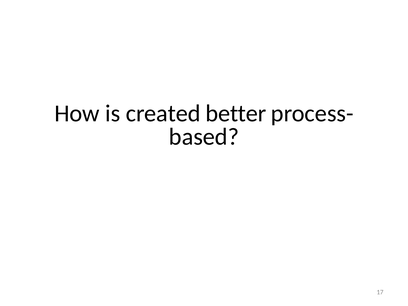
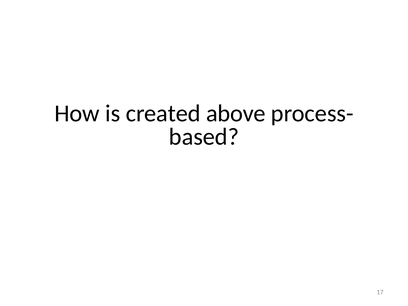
better: better -> above
